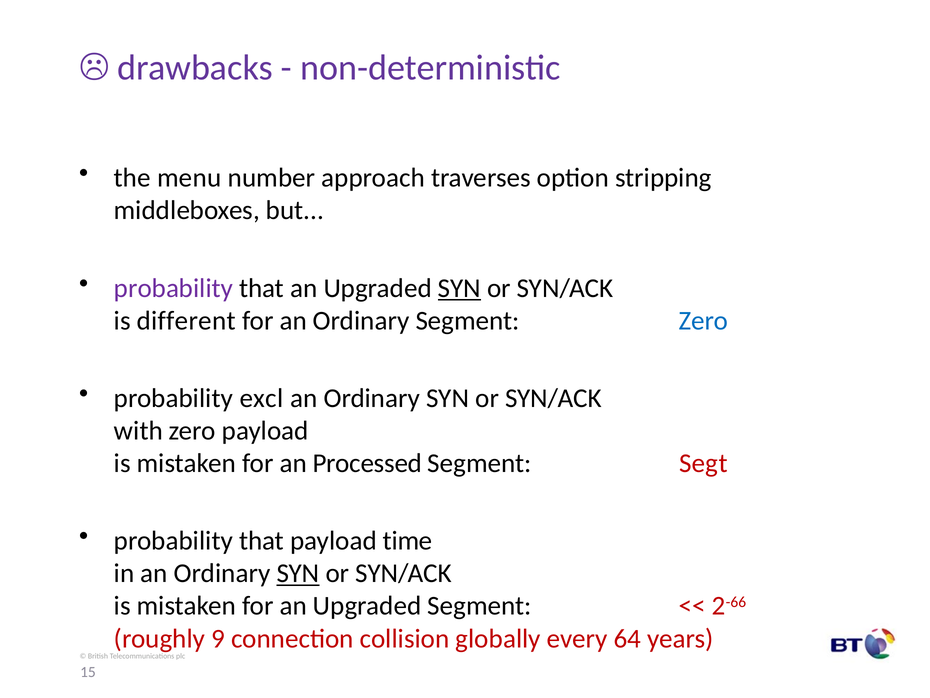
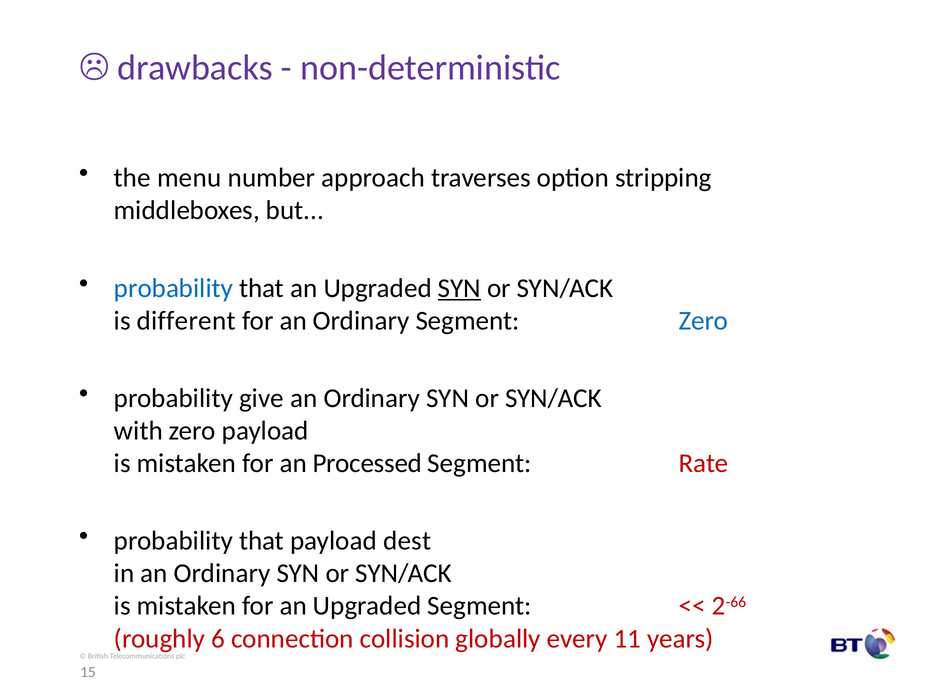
probability at (173, 288) colour: purple -> blue
excl: excl -> give
Segt: Segt -> Rate
time: time -> dest
SYN at (298, 573) underline: present -> none
9: 9 -> 6
64: 64 -> 11
